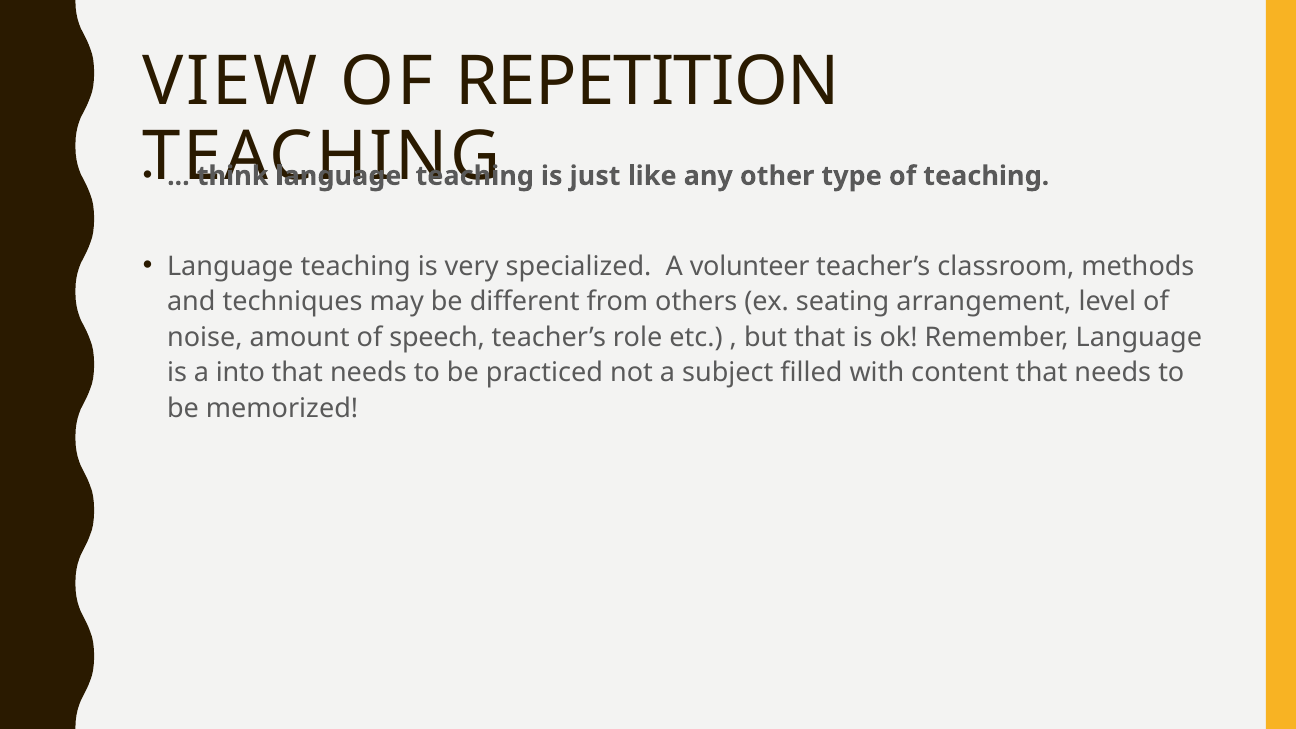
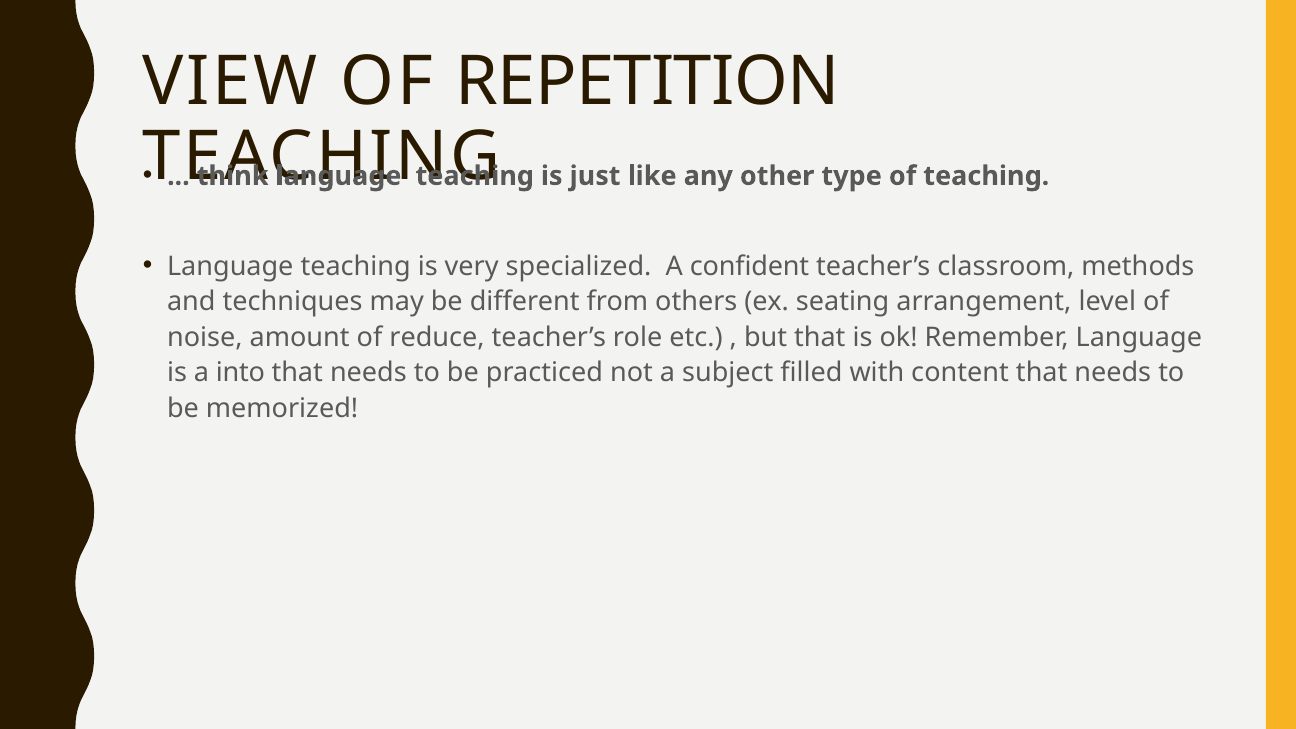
volunteer: volunteer -> confident
speech: speech -> reduce
